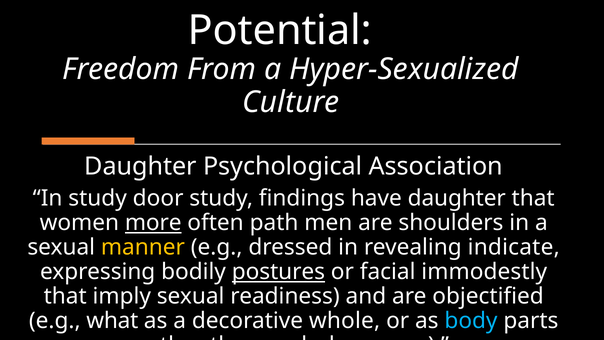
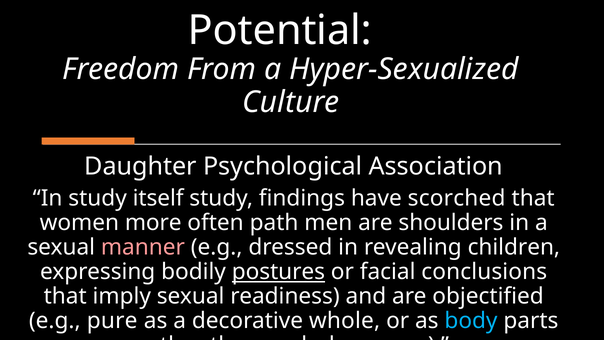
door: door -> itself
have daughter: daughter -> scorched
more underline: present -> none
manner colour: yellow -> pink
indicate: indicate -> children
immodestly: immodestly -> conclusions
what: what -> pure
